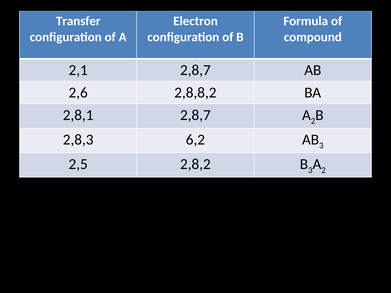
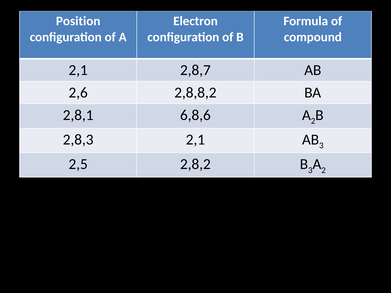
Transfer: Transfer -> Position
2,8,1 2,8,7: 2,8,7 -> 6,8,6
2,8,3 6,2: 6,2 -> 2,1
